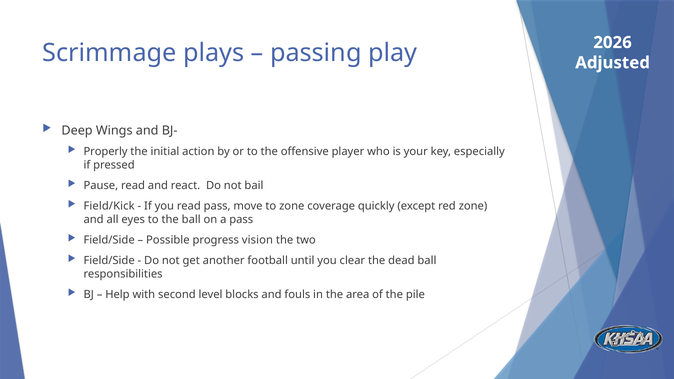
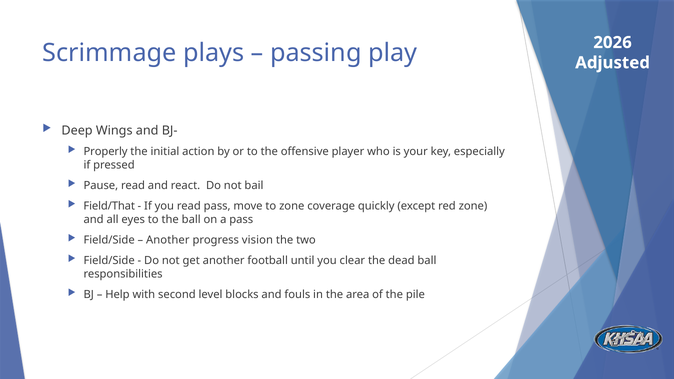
Field/Kick: Field/Kick -> Field/That
Possible at (168, 240): Possible -> Another
